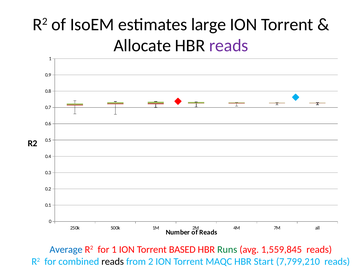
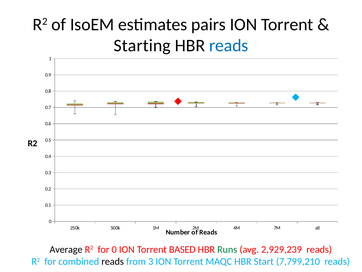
large: large -> pairs
Allocate: Allocate -> Starting
reads at (229, 46) colour: purple -> blue
Average colour: blue -> black
for 1: 1 -> 0
1,559,845: 1,559,845 -> 2,929,239
2: 2 -> 3
